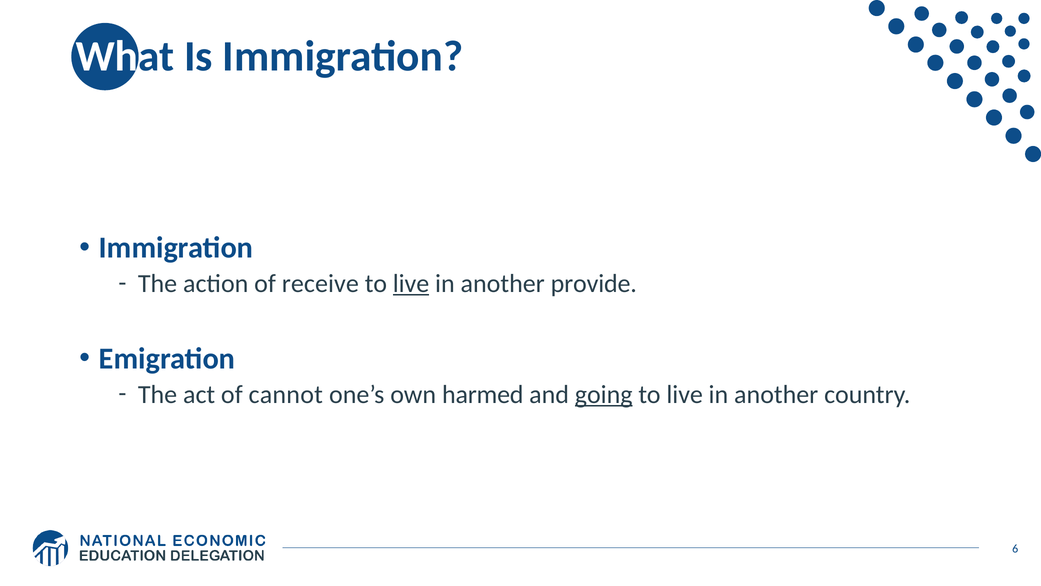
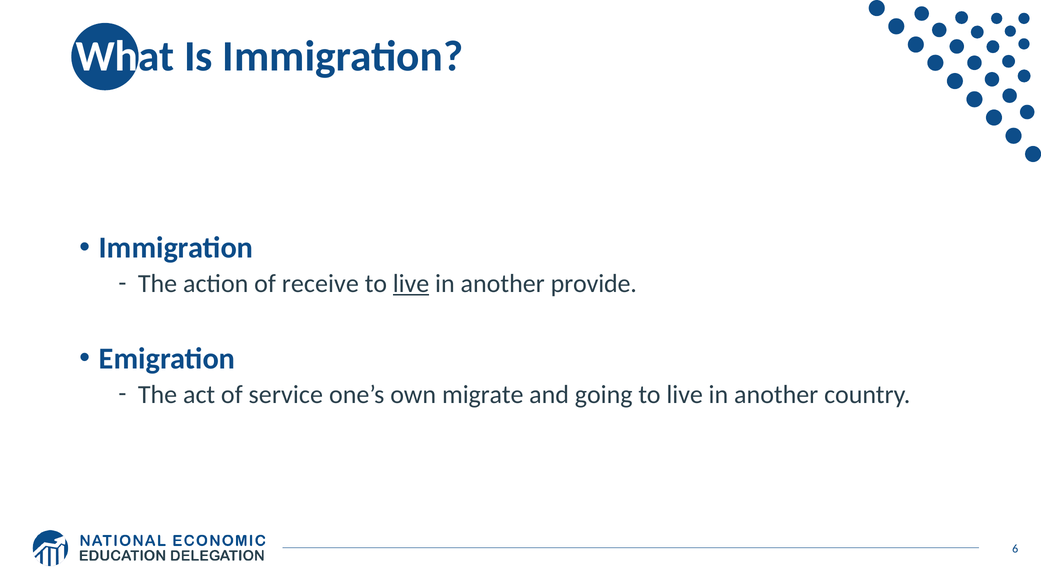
cannot: cannot -> service
harmed: harmed -> migrate
going underline: present -> none
